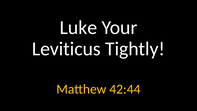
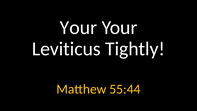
Luke at (78, 27): Luke -> Your
42:44: 42:44 -> 55:44
